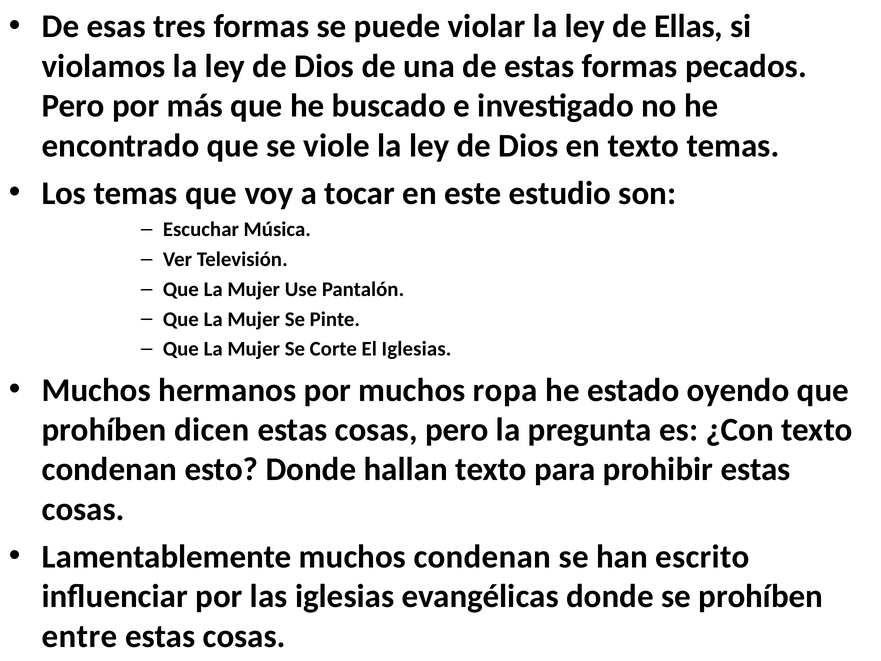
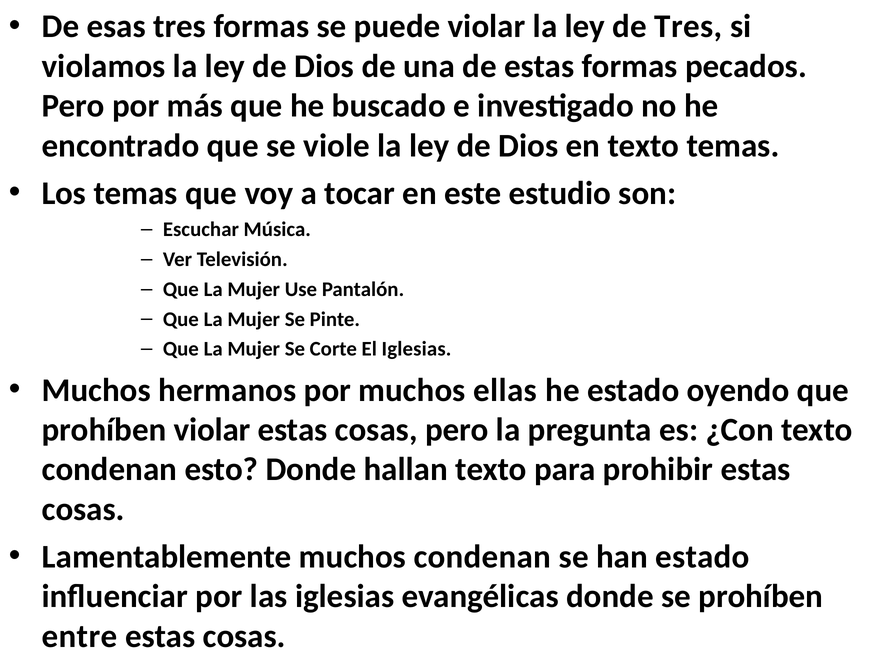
de Ellas: Ellas -> Tres
ropa: ropa -> ellas
prohíben dicen: dicen -> violar
han escrito: escrito -> estado
